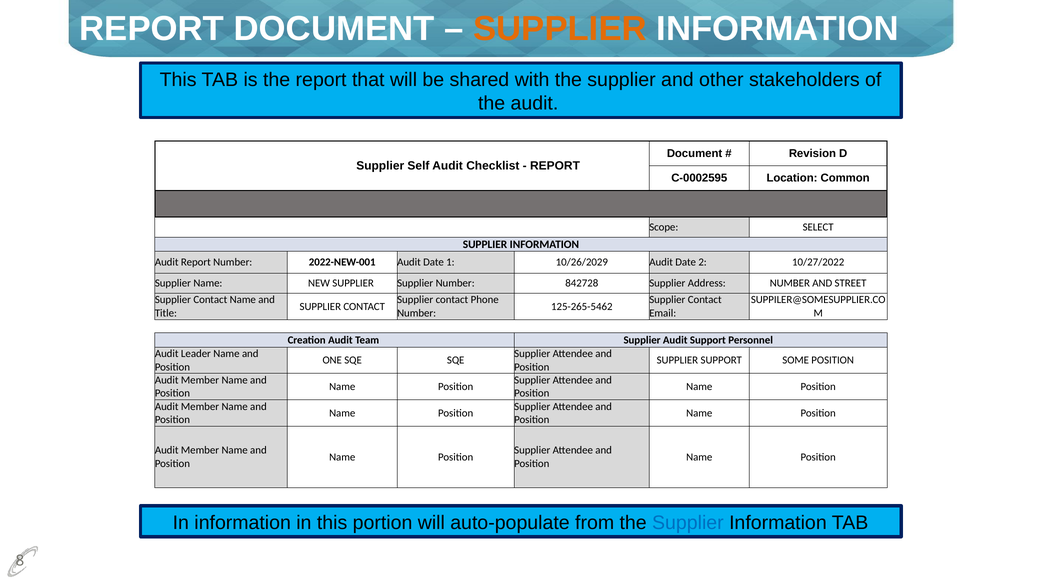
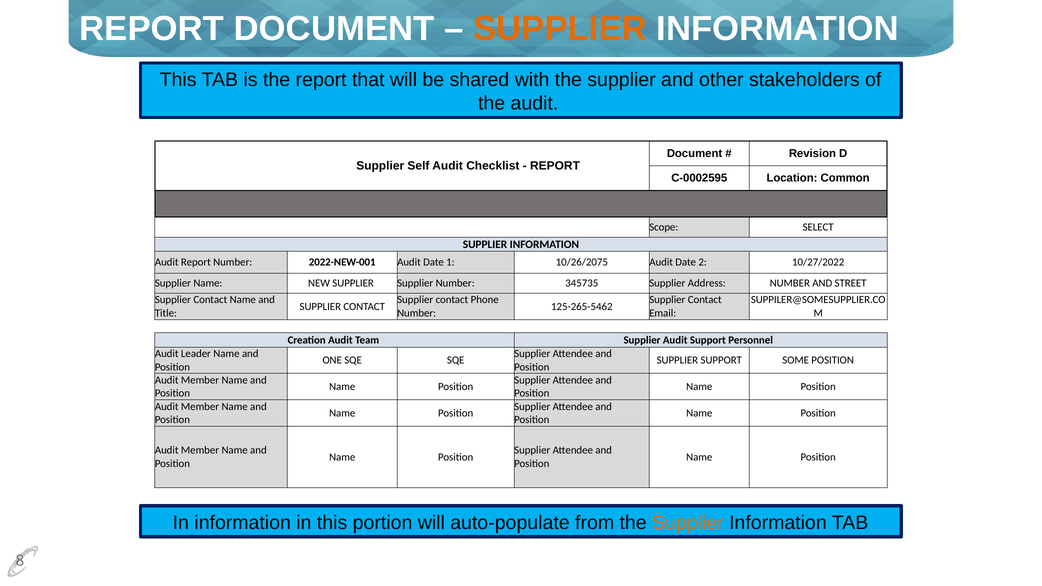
10/26/2029: 10/26/2029 -> 10/26/2075
842728: 842728 -> 345735
Supplier at (688, 523) colour: blue -> orange
